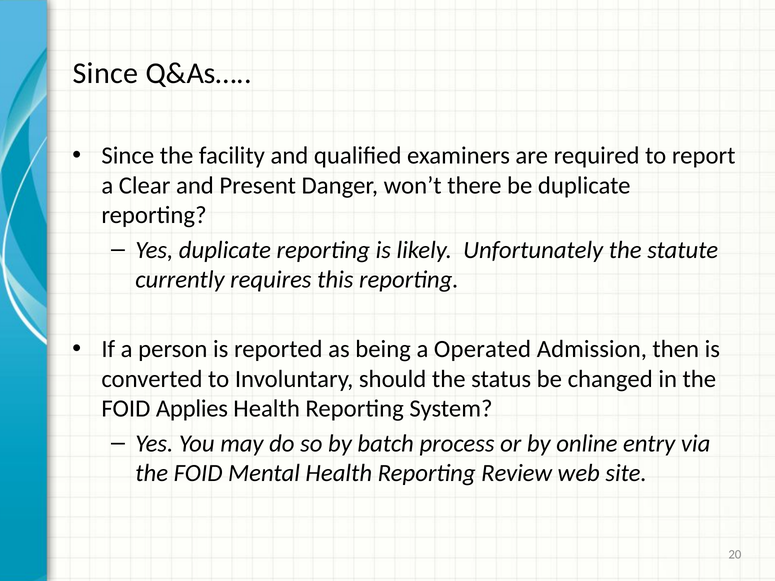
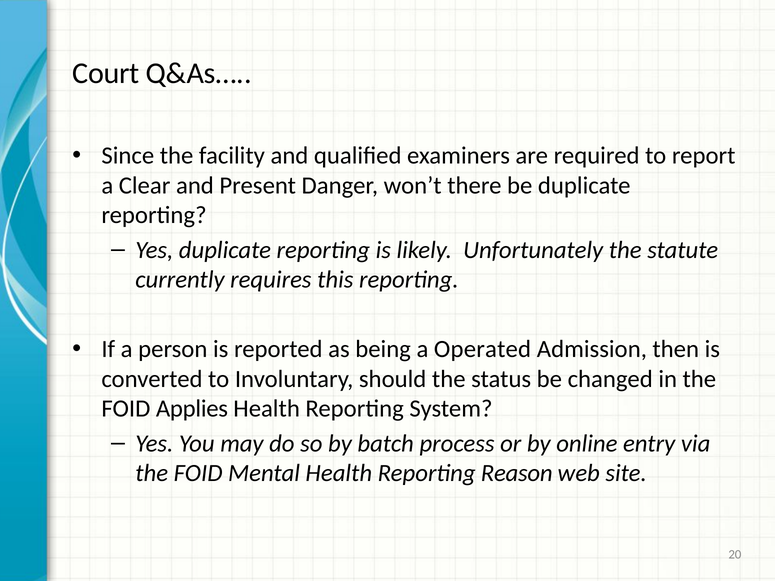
Since at (106, 73): Since -> Court
Review: Review -> Reason
